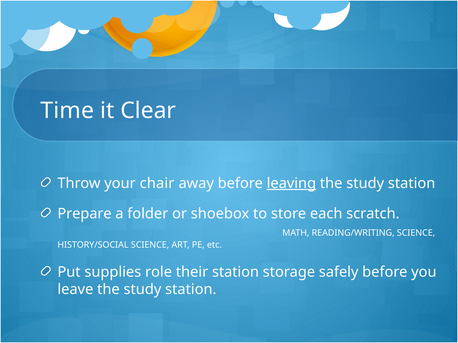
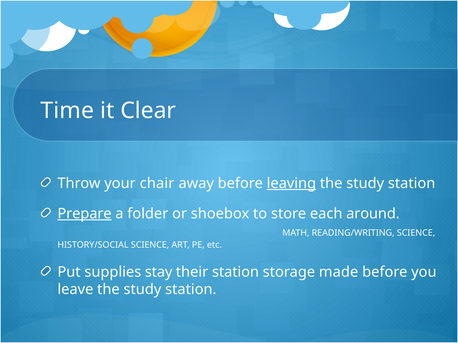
Prepare underline: none -> present
scratch: scratch -> around
role: role -> stay
safely: safely -> made
